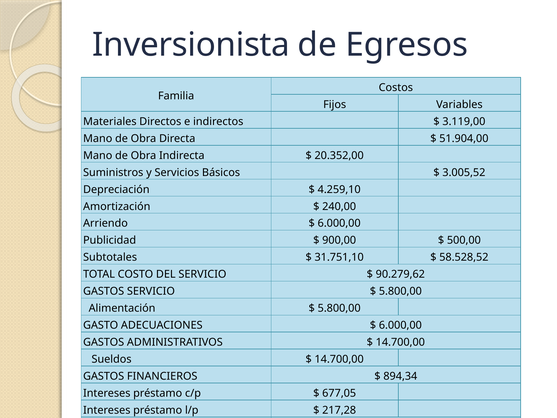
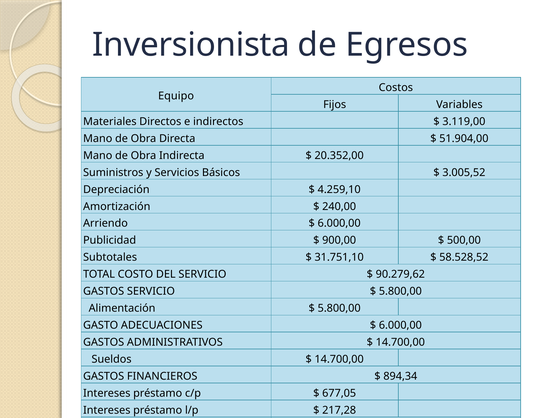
Familia: Familia -> Equipo
